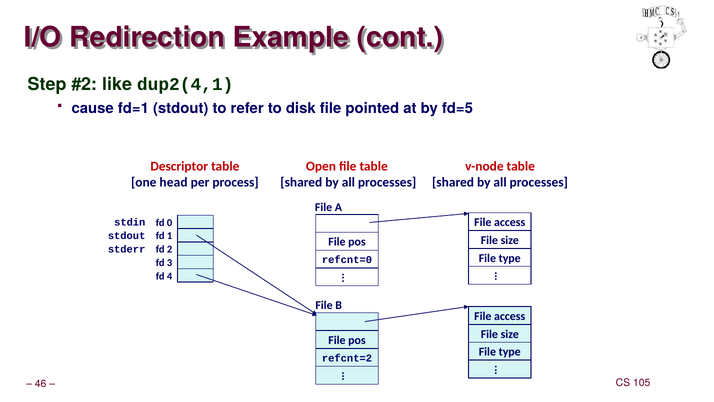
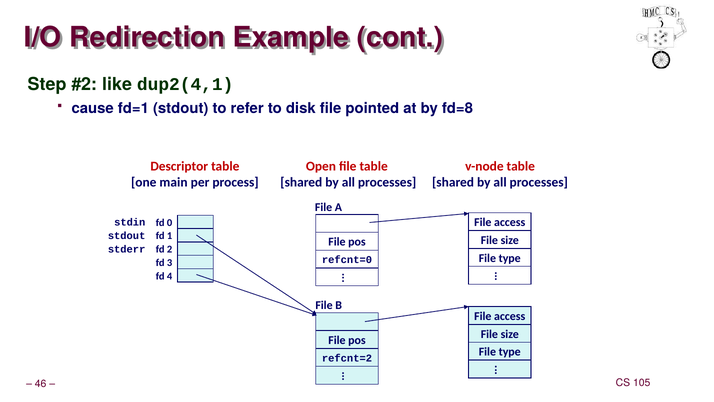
fd=5: fd=5 -> fd=8
head: head -> main
